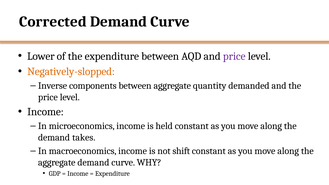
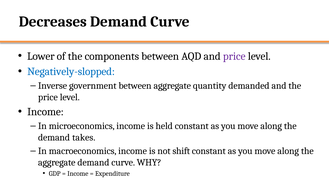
Corrected: Corrected -> Decreases
the expenditure: expenditure -> components
Negatively-slopped colour: orange -> blue
components: components -> government
